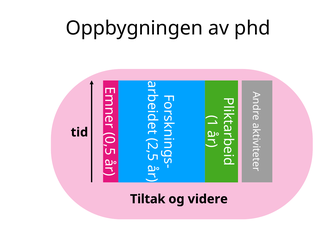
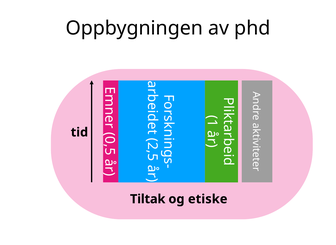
videre: videre -> etiske
